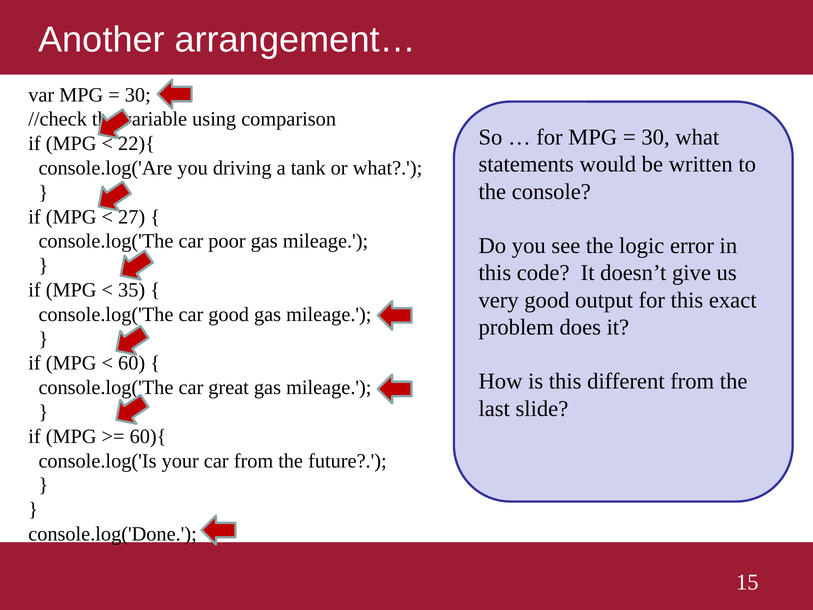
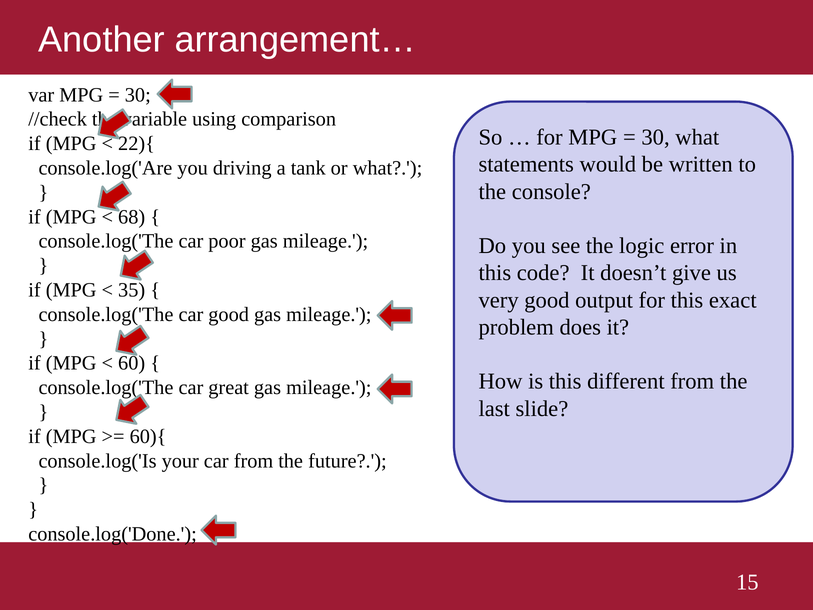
27: 27 -> 68
